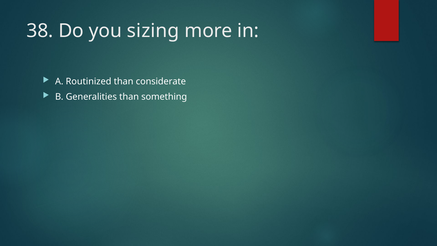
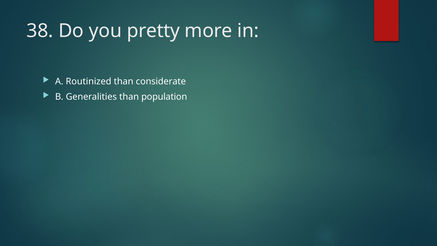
sizing: sizing -> pretty
something: something -> population
